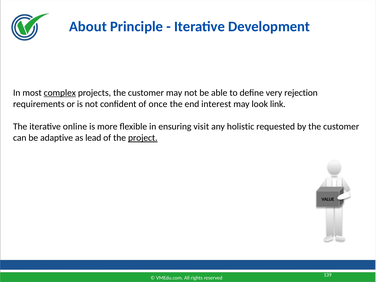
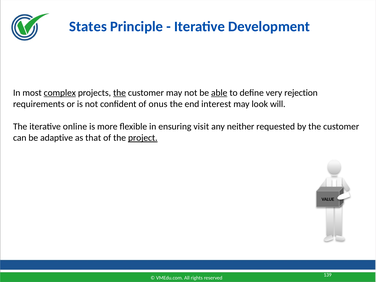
About: About -> States
the at (120, 93) underline: none -> present
able underline: none -> present
once: once -> onus
link: link -> will
holistic: holistic -> neither
lead: lead -> that
